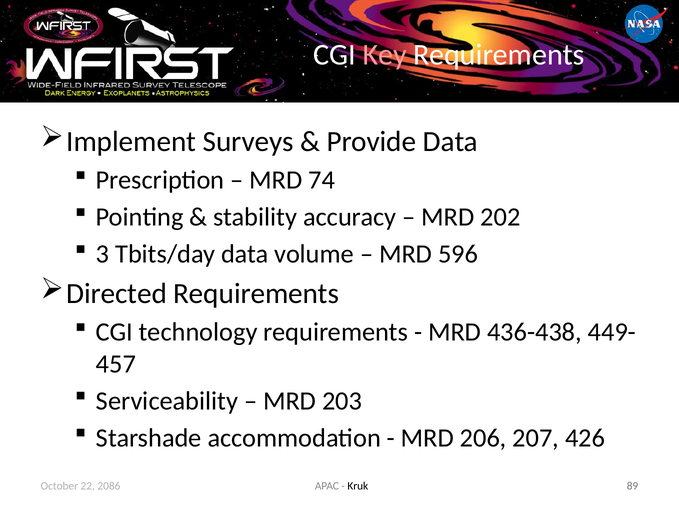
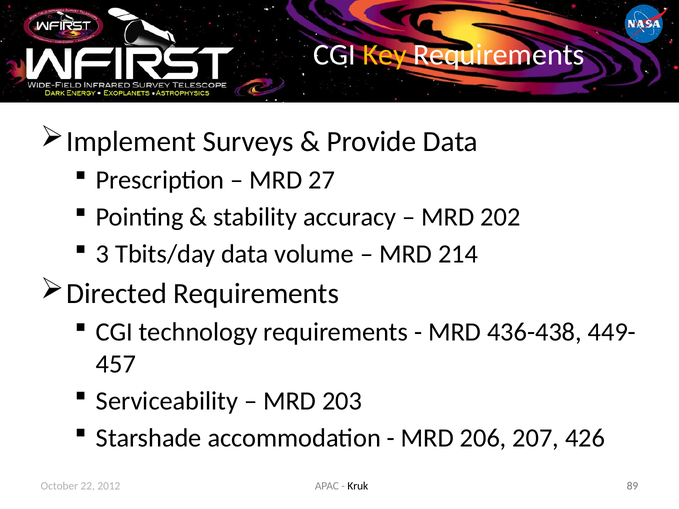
Key colour: pink -> yellow
74: 74 -> 27
596: 596 -> 214
2086: 2086 -> 2012
